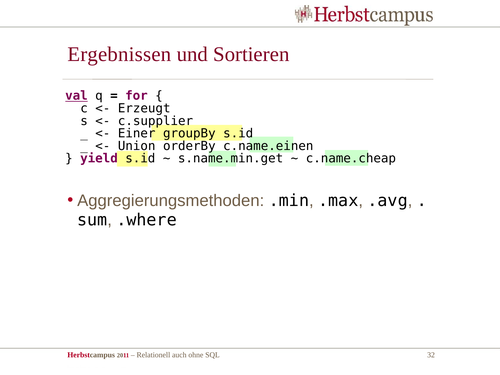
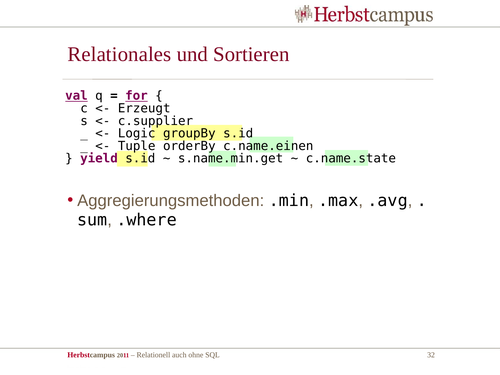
Ergebnissen: Ergebnissen -> Relationales
for underline: none -> present
Einer: Einer -> Logic
Union: Union -> Tuple
c.name.cheap: c.name.cheap -> c.name.state
